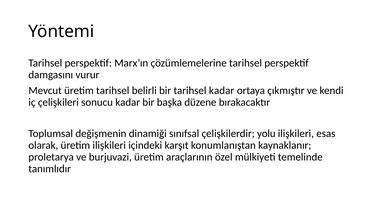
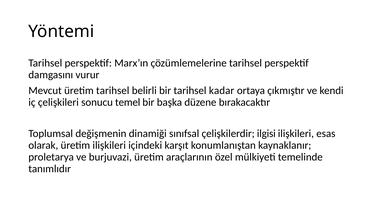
sonucu kadar: kadar -> temel
yolu: yolu -> ilgisi
